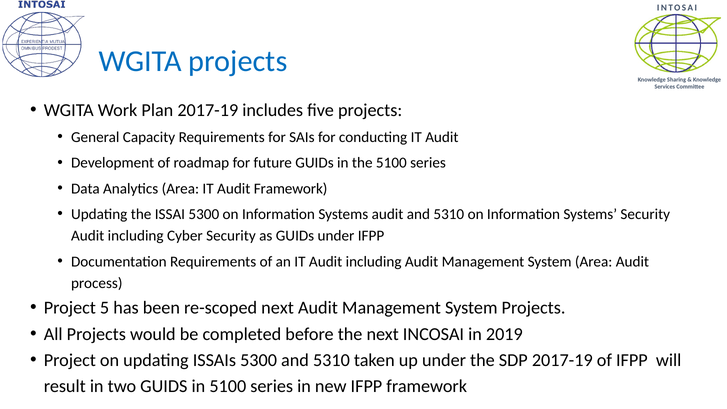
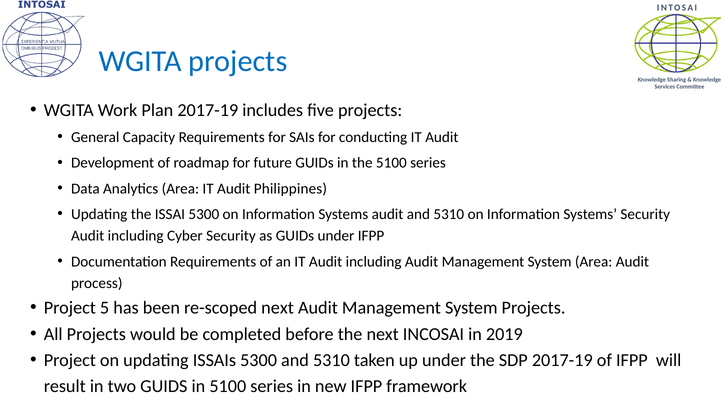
Audit Framework: Framework -> Philippines
